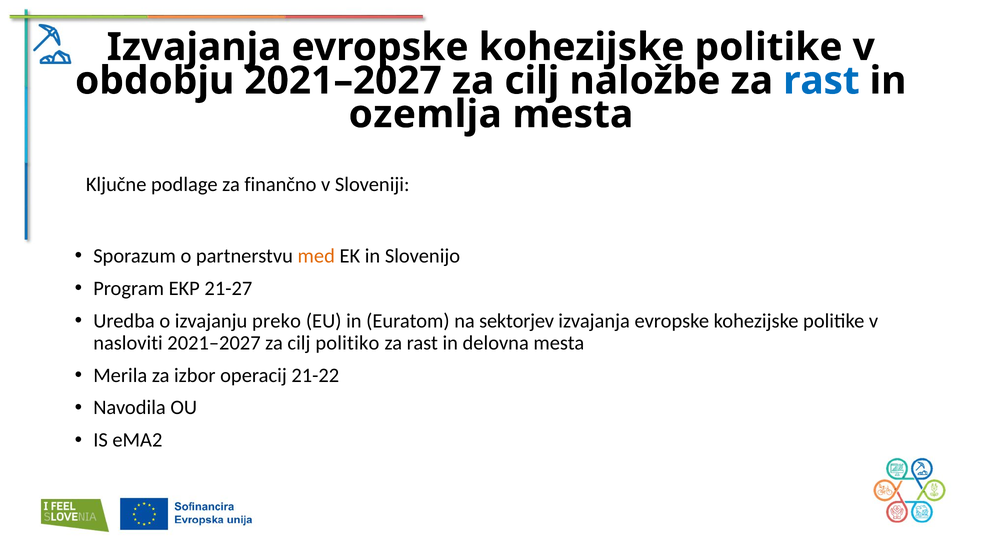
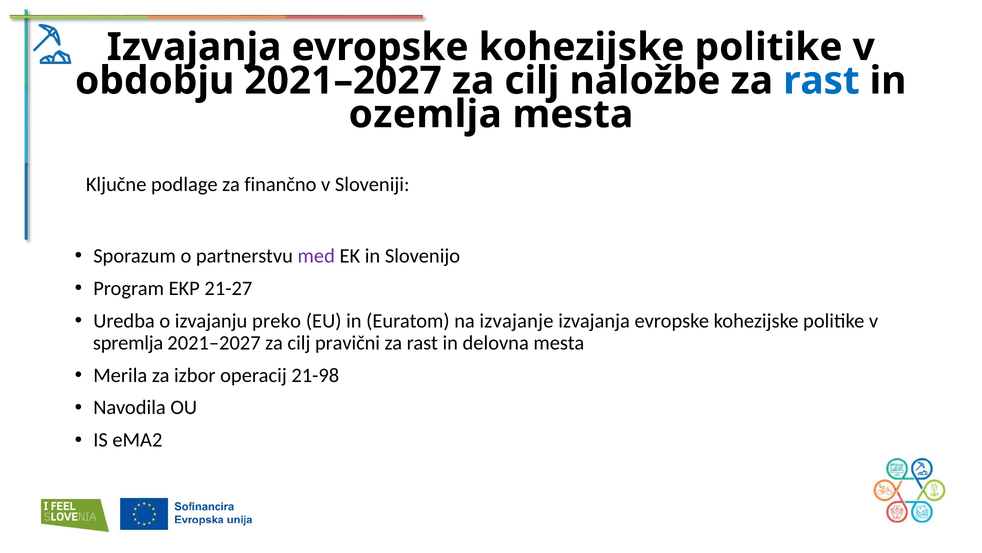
med colour: orange -> purple
sektorjev: sektorjev -> izvajanje
nasloviti: nasloviti -> spremlja
politiko: politiko -> pravični
21-22: 21-22 -> 21-98
